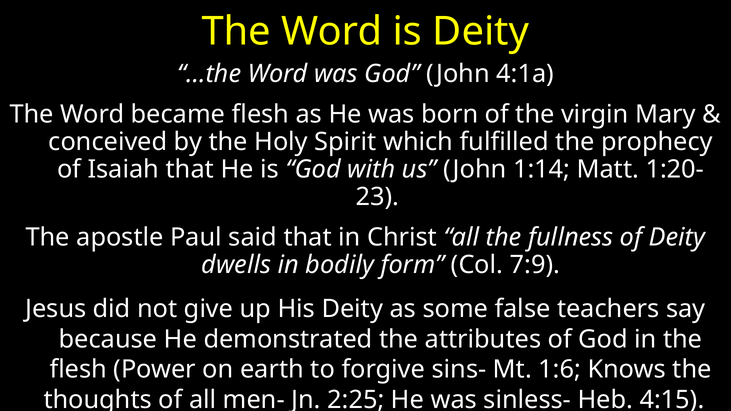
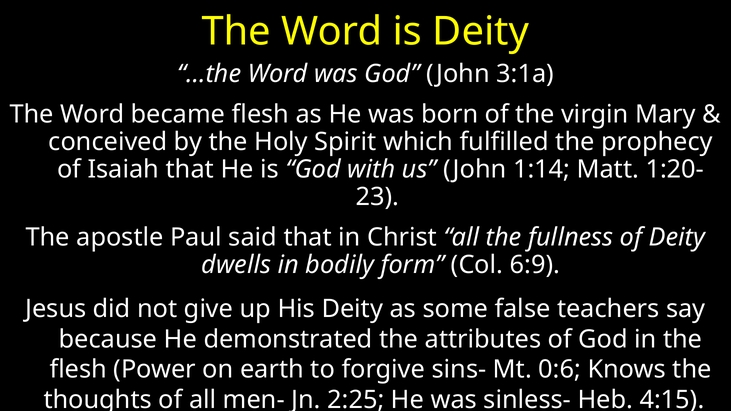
4:1a: 4:1a -> 3:1a
7:9: 7:9 -> 6:9
1:6: 1:6 -> 0:6
